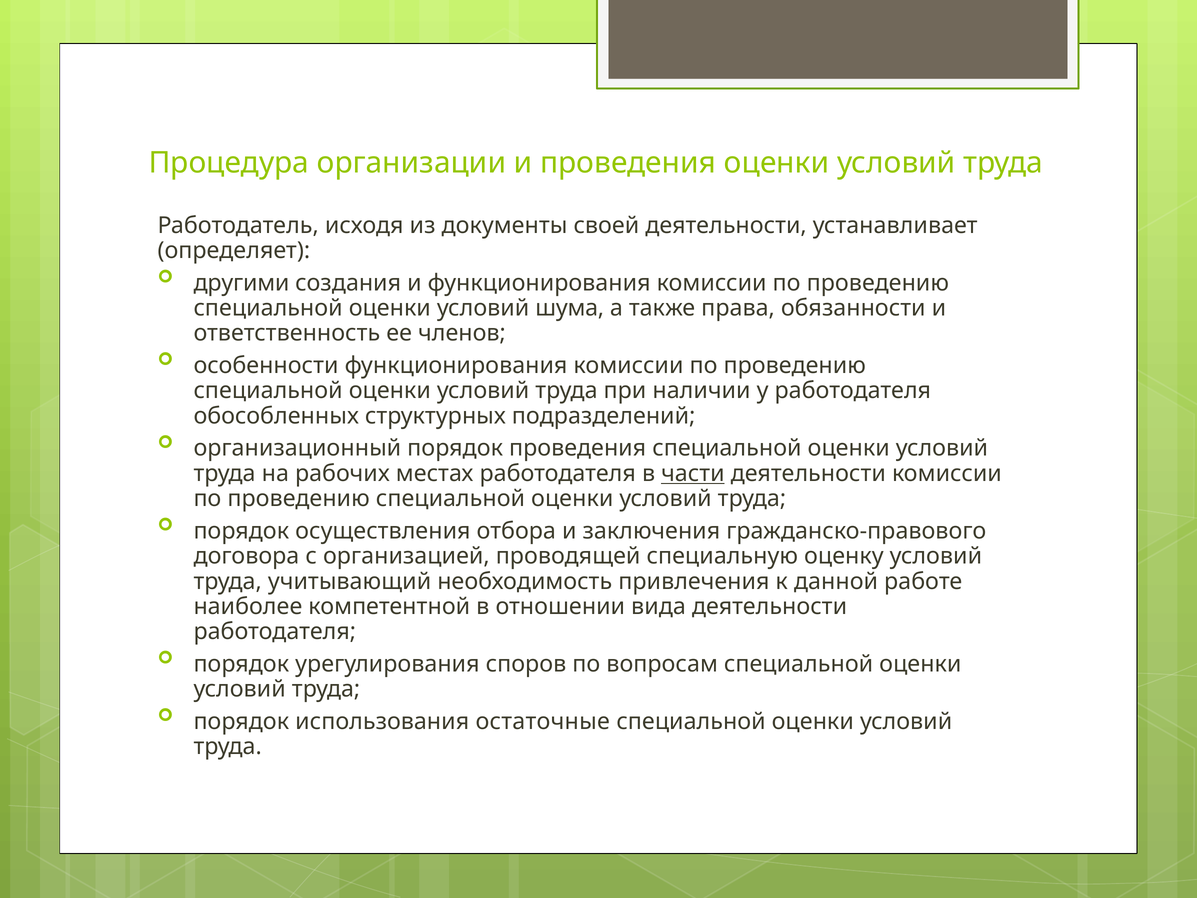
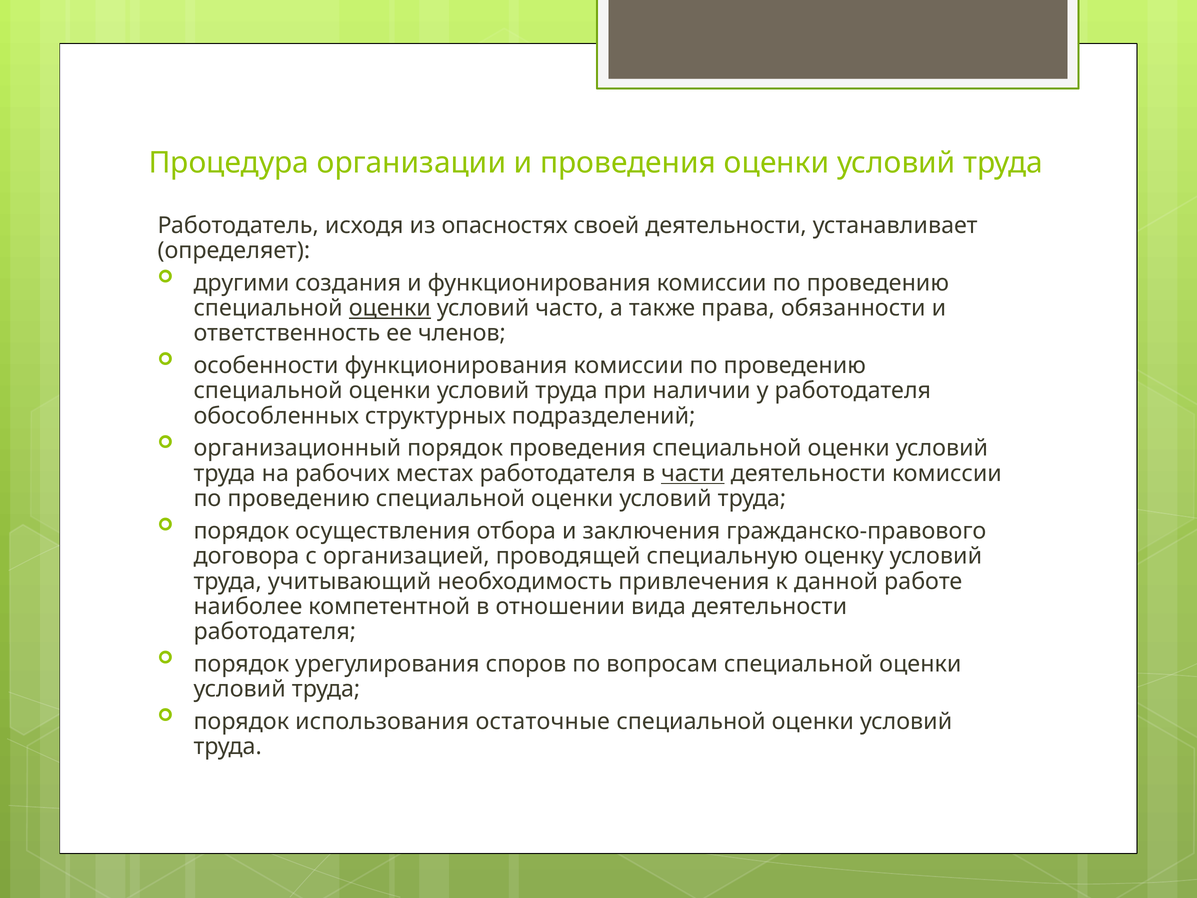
документы: документы -> опасностях
оценки at (390, 308) underline: none -> present
шума: шума -> часто
